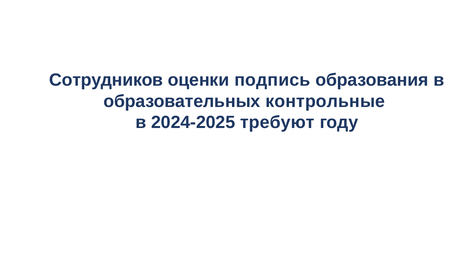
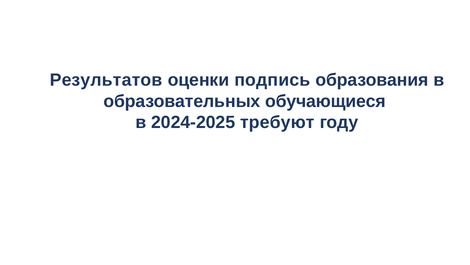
Сотрудников: Сотрудников -> Результатов
контрольные: контрольные -> обучающиеся
